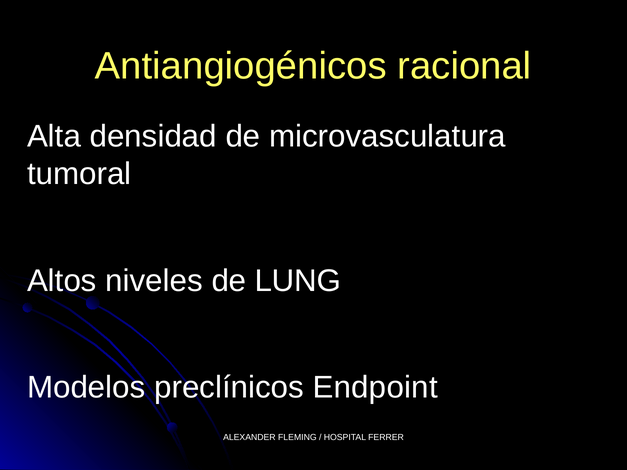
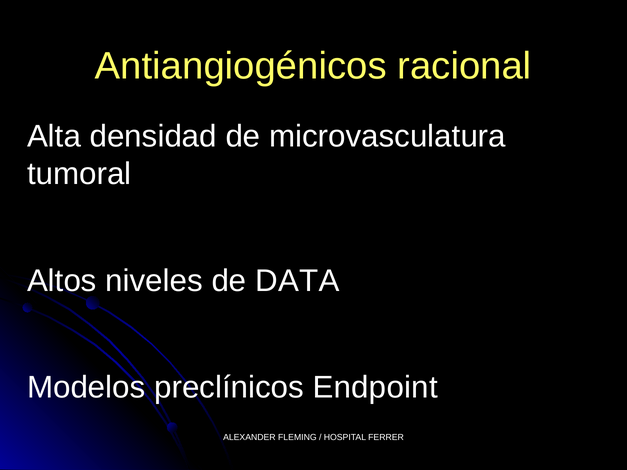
LUNG: LUNG -> DATA
